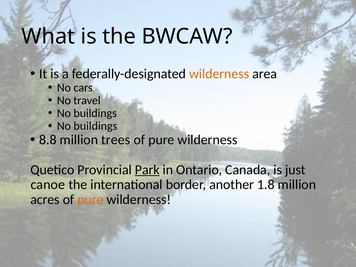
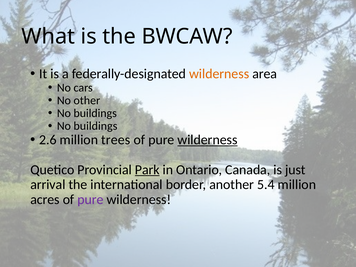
travel: travel -> other
8.8: 8.8 -> 2.6
wilderness at (207, 140) underline: none -> present
canoe: canoe -> arrival
1.8: 1.8 -> 5.4
pure at (90, 200) colour: orange -> purple
